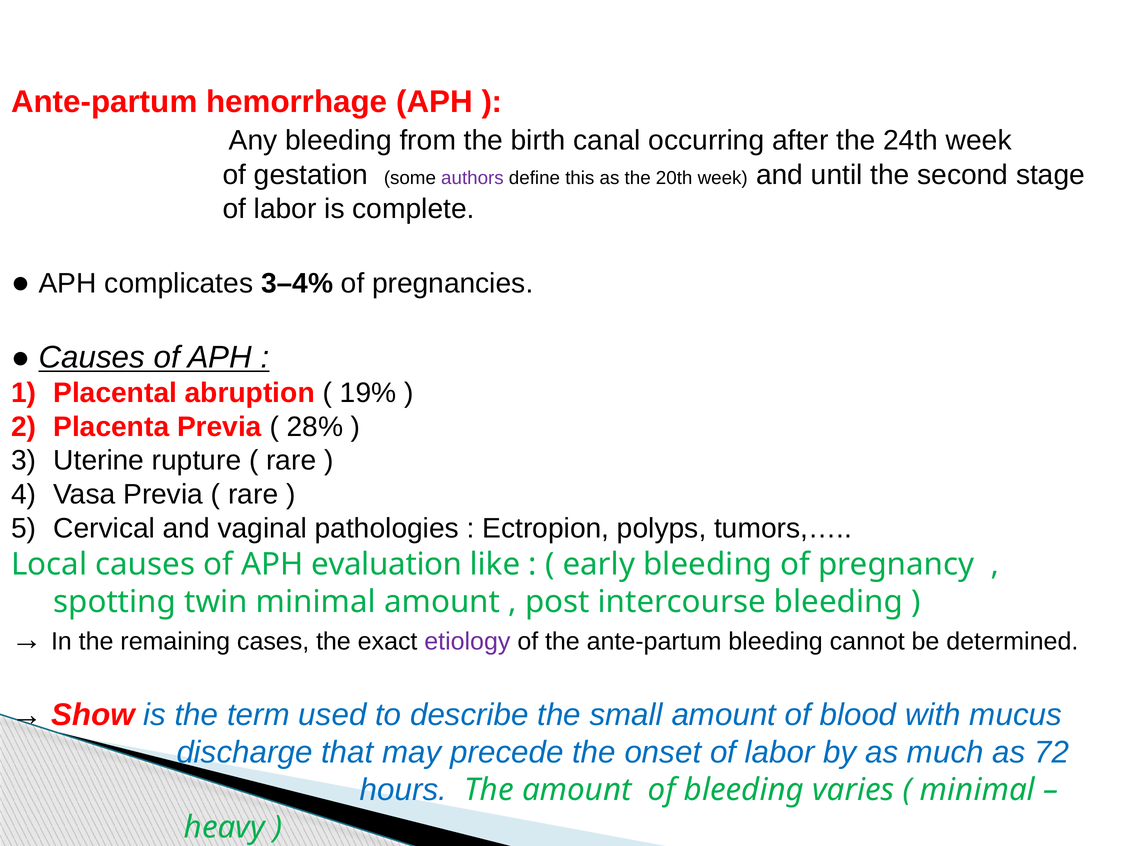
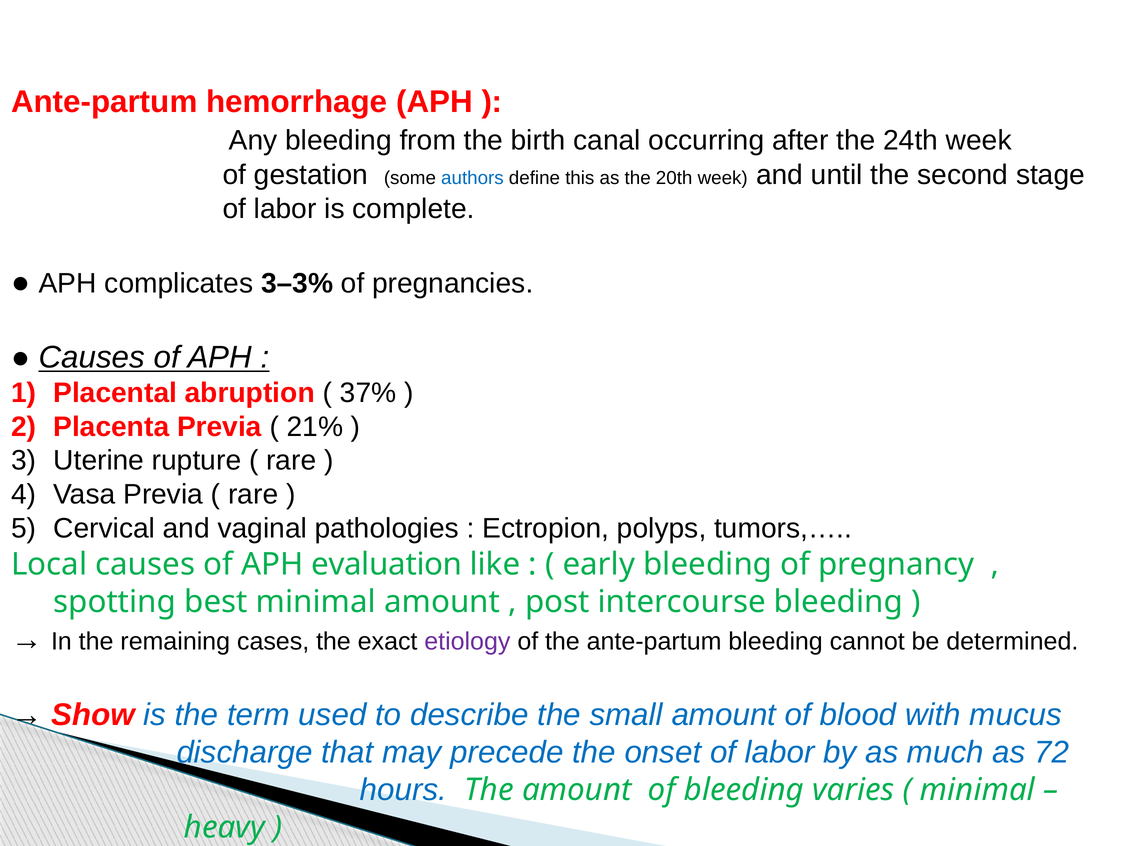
authors colour: purple -> blue
3–4%: 3–4% -> 3–3%
19%: 19% -> 37%
28%: 28% -> 21%
twin: twin -> best
